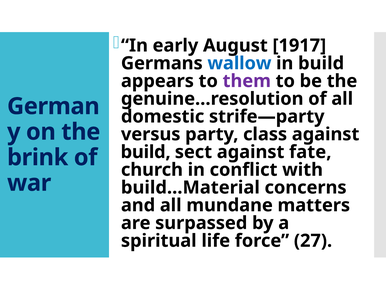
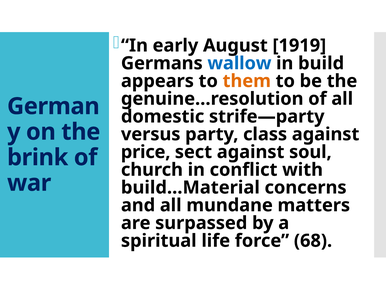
1917: 1917 -> 1919
them colour: purple -> orange
build at (146, 152): build -> price
fate: fate -> soul
27: 27 -> 68
